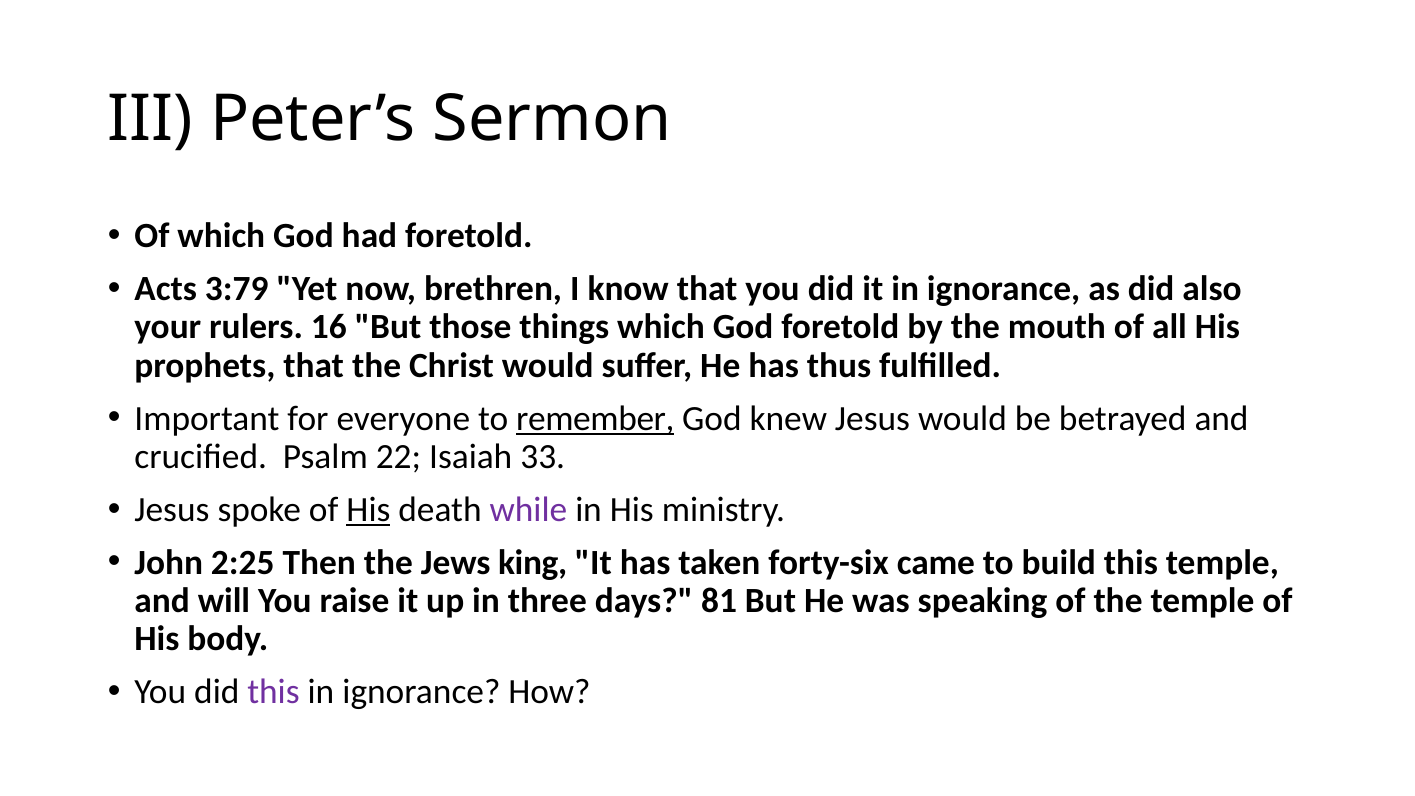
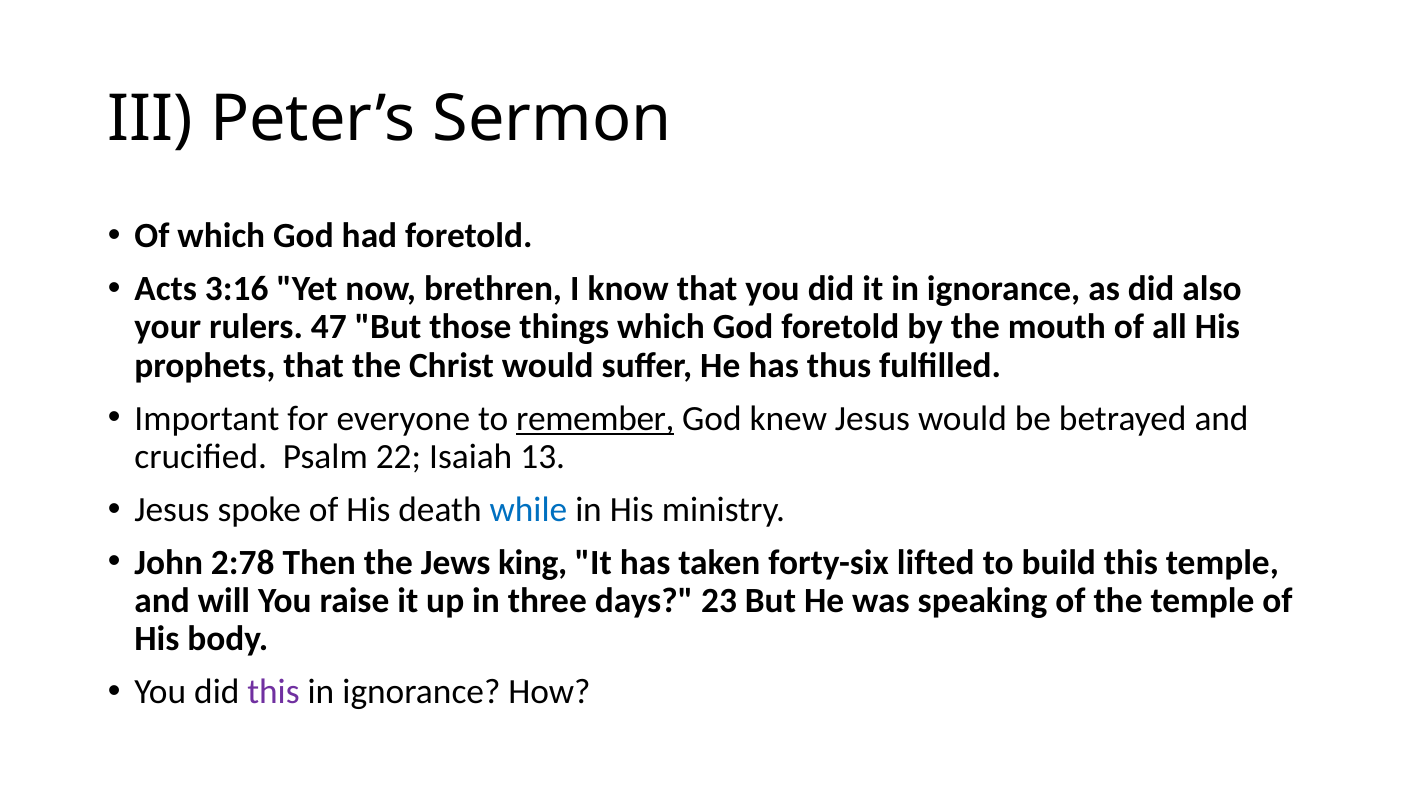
3:79: 3:79 -> 3:16
16: 16 -> 47
33: 33 -> 13
His at (368, 509) underline: present -> none
while colour: purple -> blue
2:25: 2:25 -> 2:78
came: came -> lifted
81: 81 -> 23
